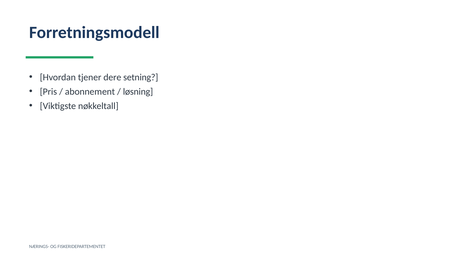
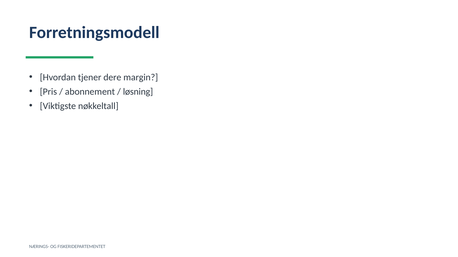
setning: setning -> margin
